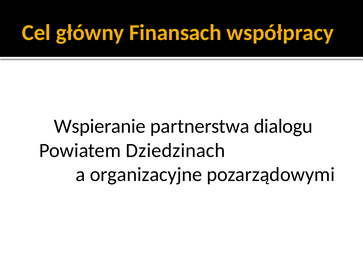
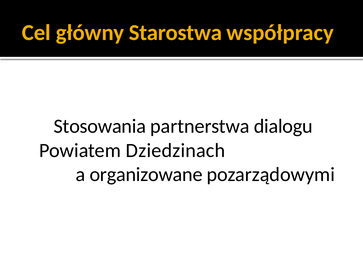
Finansach: Finansach -> Starostwa
Wspieranie: Wspieranie -> Stosowania
organizacyjne: organizacyjne -> organizowane
